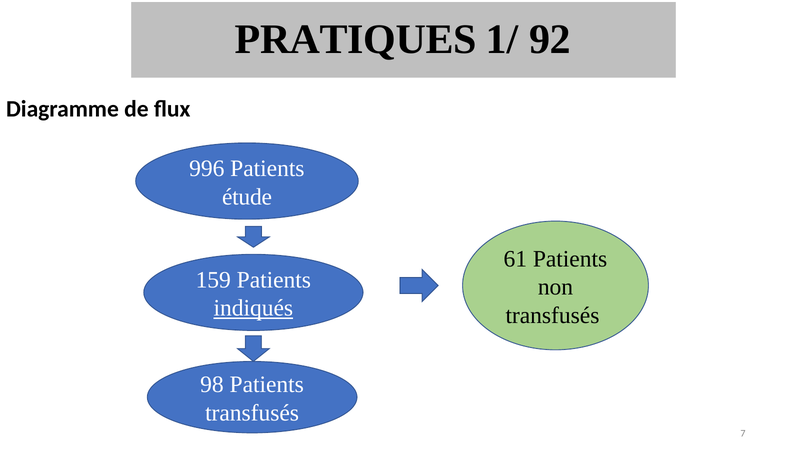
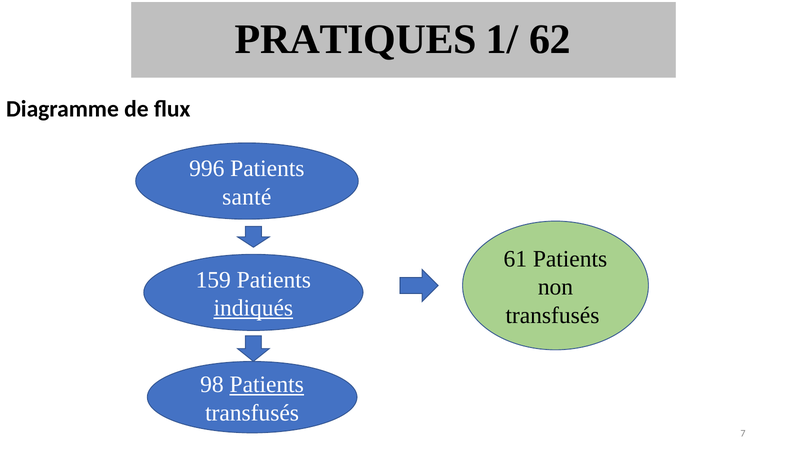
92: 92 -> 62
étude: étude -> santé
Patients at (267, 385) underline: none -> present
